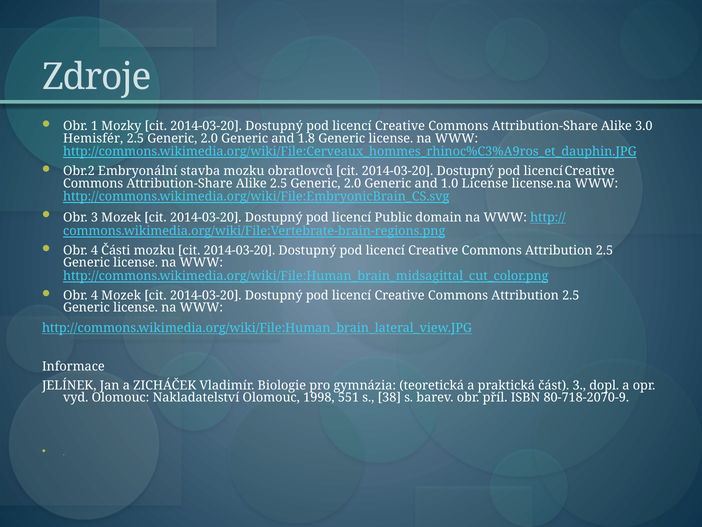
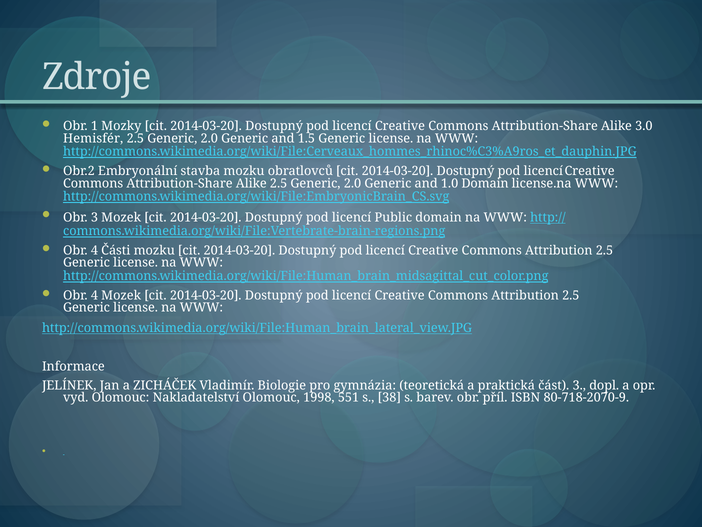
1.8: 1.8 -> 1.5
1.0 License: License -> Domain
